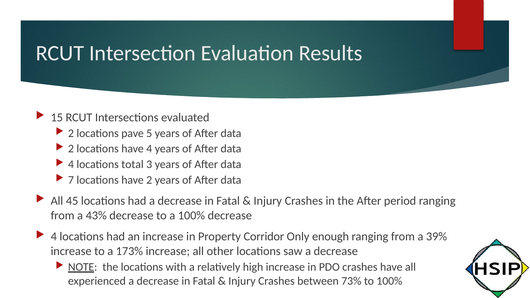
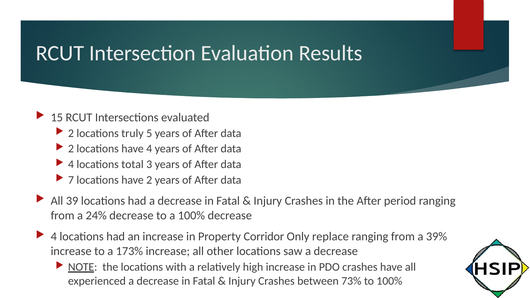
pave: pave -> truly
45: 45 -> 39
43%: 43% -> 24%
enough: enough -> replace
